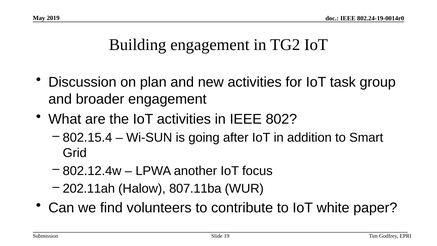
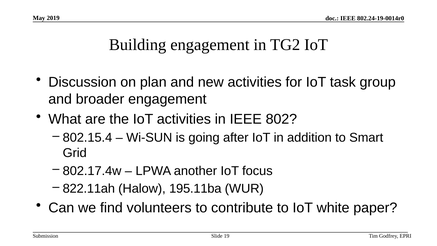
802.12.4w: 802.12.4w -> 802.17.4w
202.11ah: 202.11ah -> 822.11ah
807.11ba: 807.11ba -> 195.11ba
